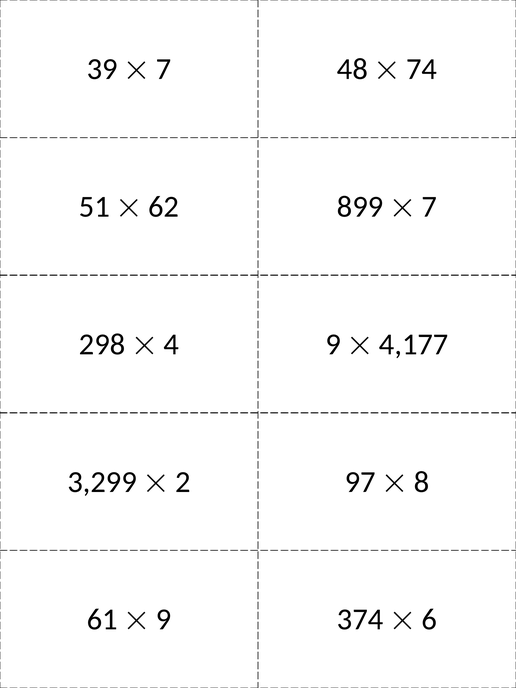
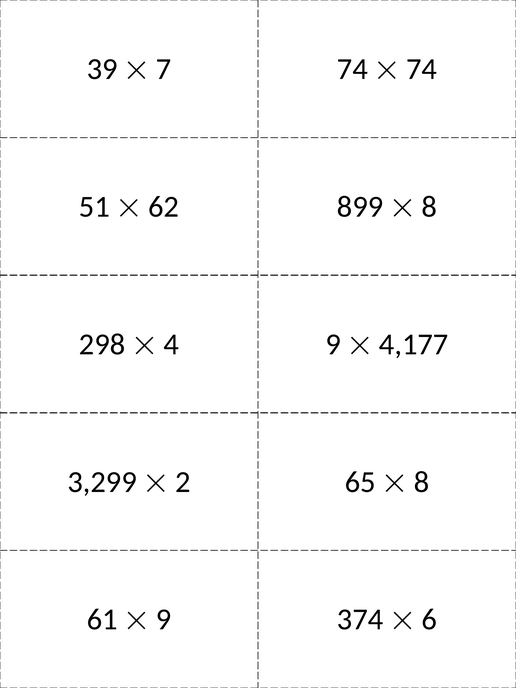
7 48: 48 -> 74
7 at (429, 207): 7 -> 8
97: 97 -> 65
